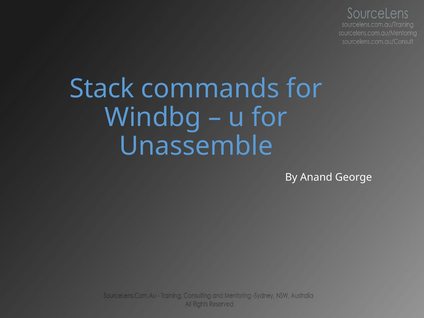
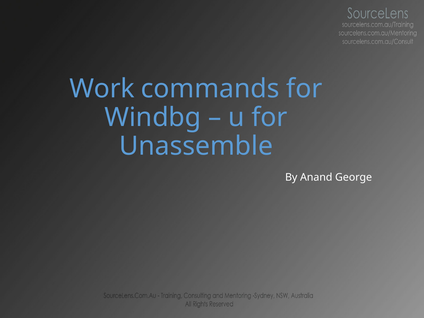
Stack: Stack -> Work
